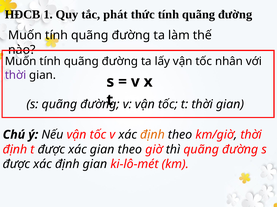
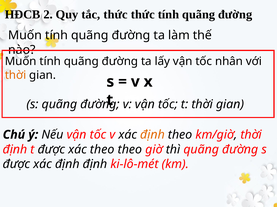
1: 1 -> 2
tắc phát: phát -> thức
thời at (16, 75) colour: purple -> orange
xác gian: gian -> theo
định gian: gian -> định
